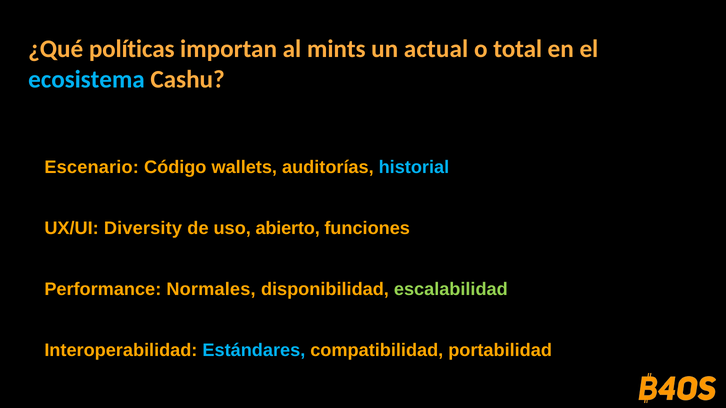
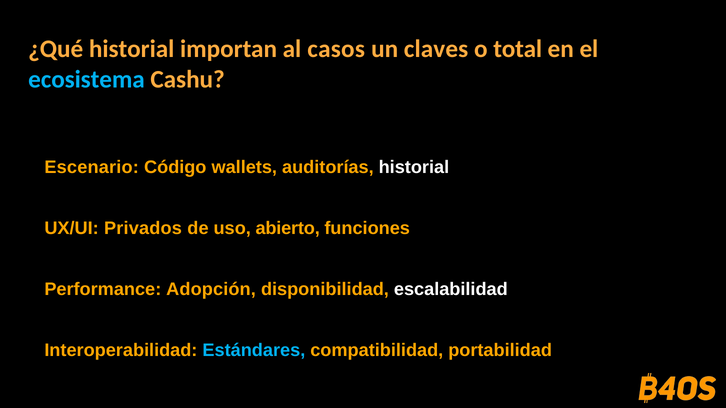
¿Qué políticas: políticas -> historial
mints: mints -> casos
actual: actual -> claves
historial at (414, 168) colour: light blue -> white
Diversity: Diversity -> Privados
Normales: Normales -> Adopción
escalabilidad colour: light green -> white
